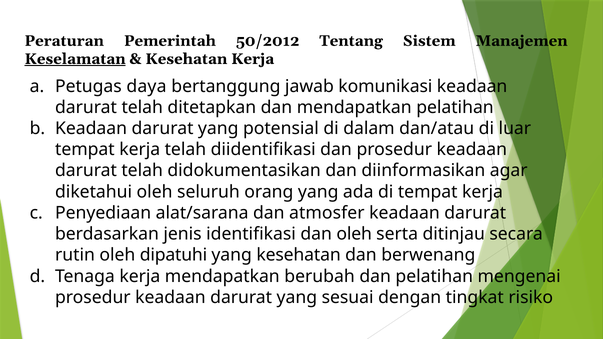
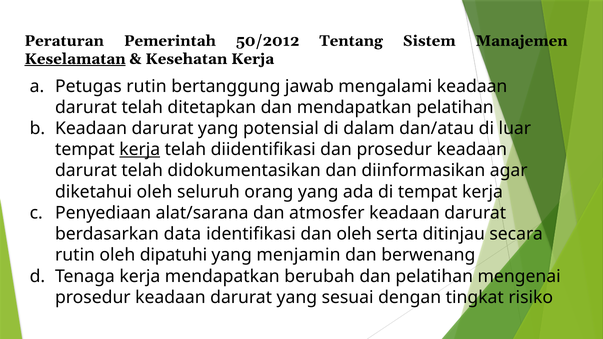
Petugas daya: daya -> rutin
komunikasi: komunikasi -> mengalami
kerja at (140, 150) underline: none -> present
jenis: jenis -> data
yang kesehatan: kesehatan -> menjamin
